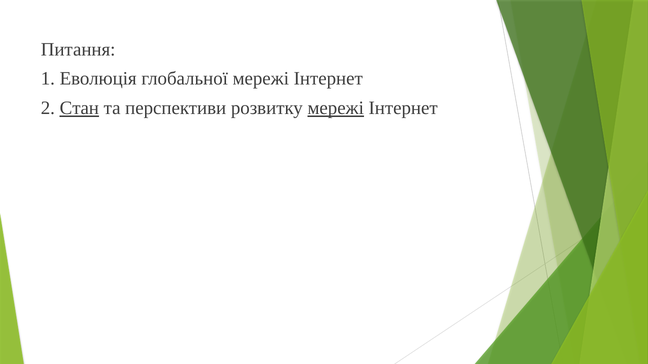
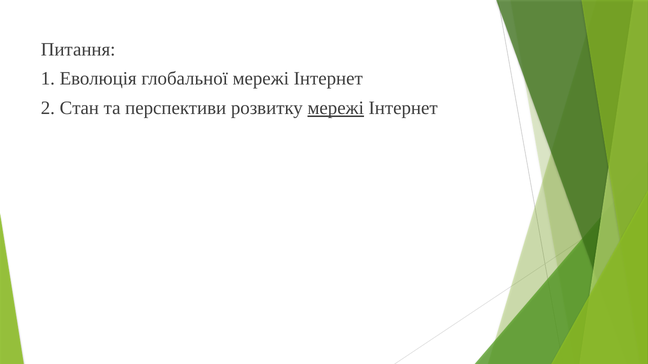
Стан underline: present -> none
